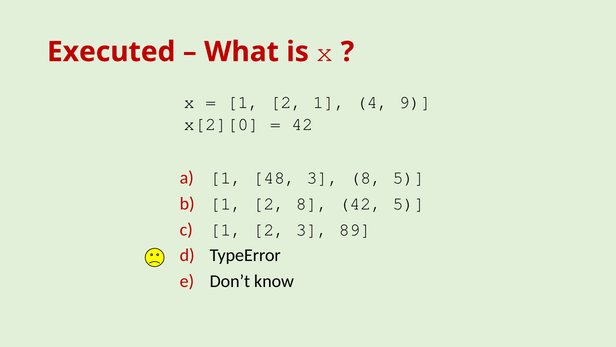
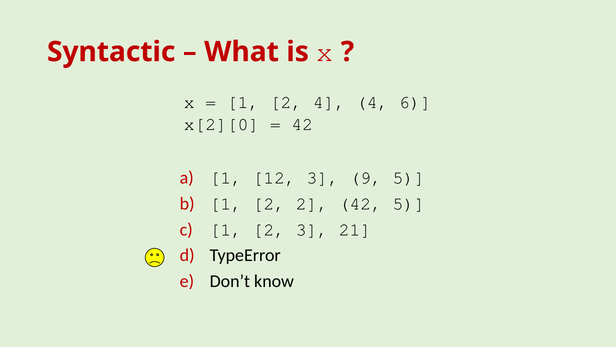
Executed: Executed -> Syntactic
2 1: 1 -> 4
9: 9 -> 6
48: 48 -> 12
3 8: 8 -> 9
2 8: 8 -> 2
89: 89 -> 21
